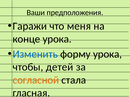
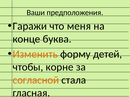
конце урока: урока -> буква
Изменить colour: blue -> orange
форму урока: урока -> детей
детей: детей -> корне
